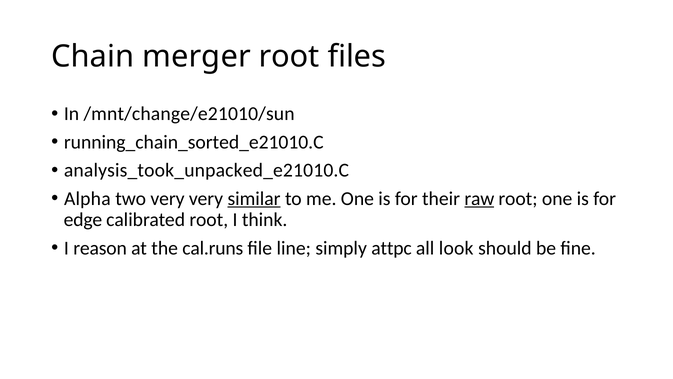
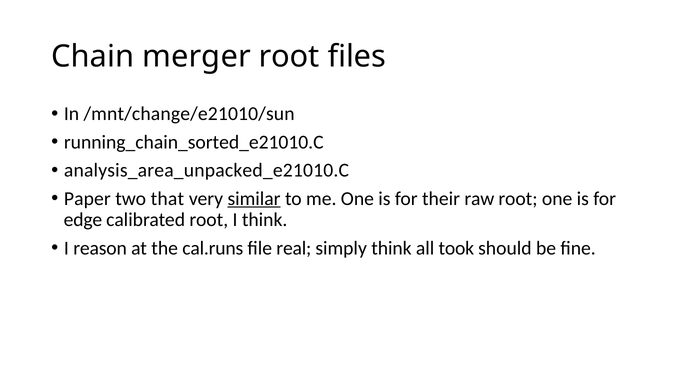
analysis_took_unpacked_e21010.C: analysis_took_unpacked_e21010.C -> analysis_area_unpacked_e21010.C
Alpha: Alpha -> Paper
two very: very -> that
raw underline: present -> none
line: line -> real
simply attpc: attpc -> think
look: look -> took
